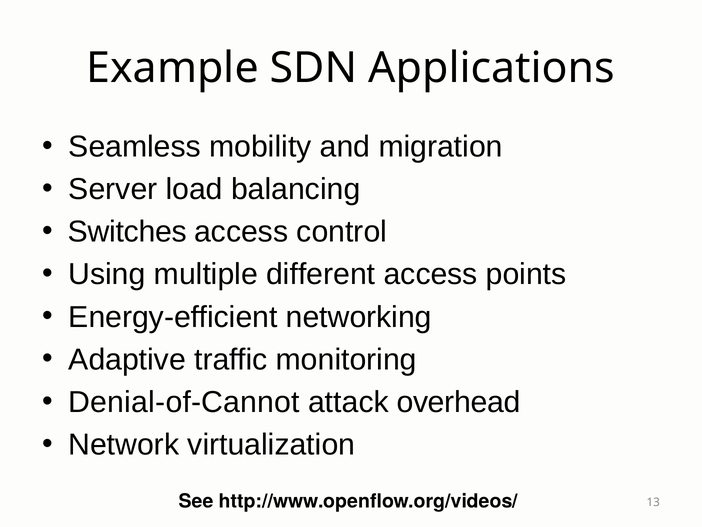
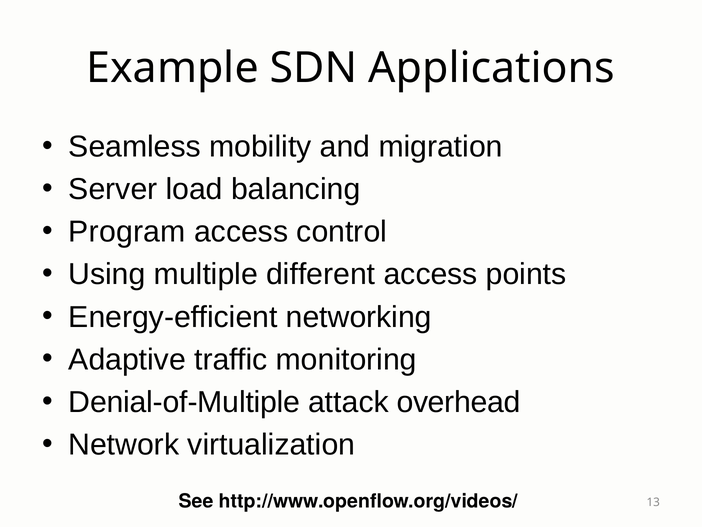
Switches: Switches -> Program
Denial-of-Cannot: Denial-of-Cannot -> Denial-of-Multiple
